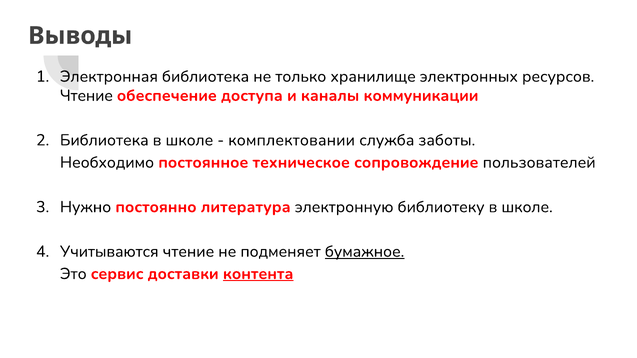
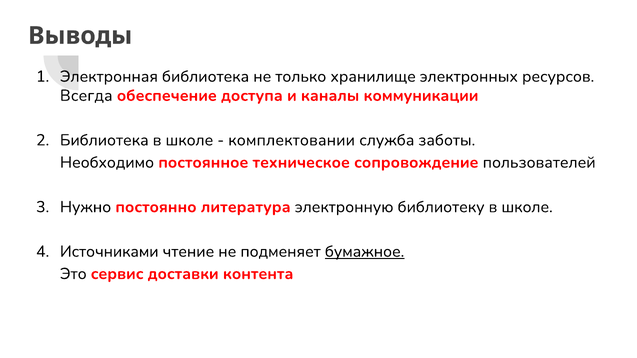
Чтение at (86, 96): Чтение -> Всегда
Учитываются: Учитываются -> Источниками
контента underline: present -> none
